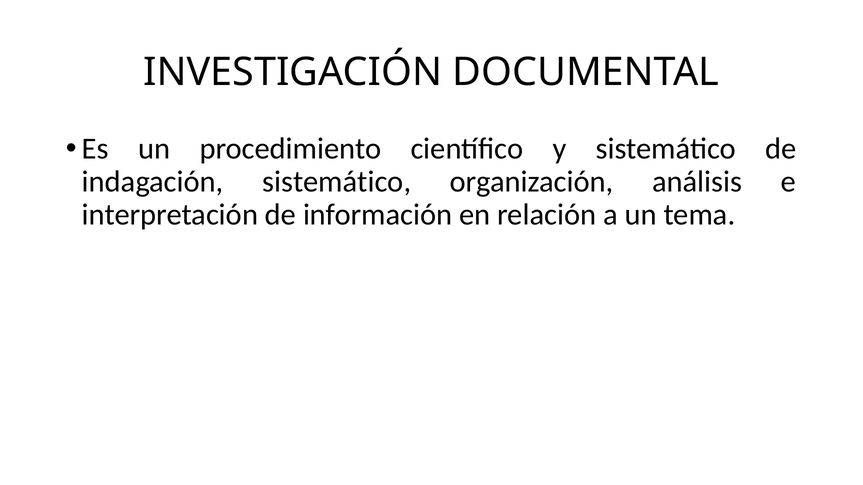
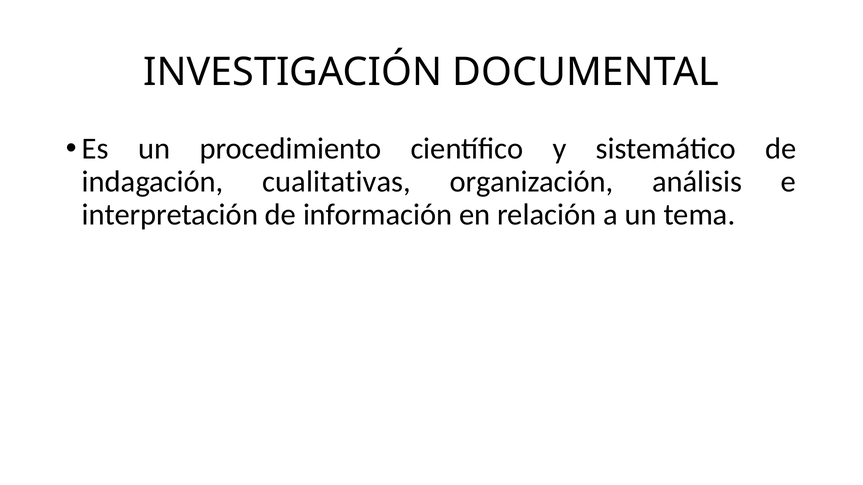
indagación sistemático: sistemático -> cualitativas
